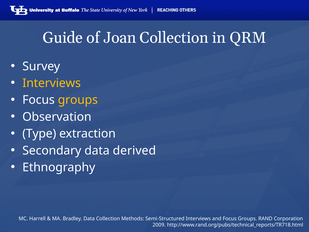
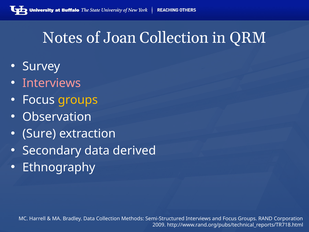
Guide: Guide -> Notes
Interviews at (52, 83) colour: yellow -> pink
Type: Type -> Sure
